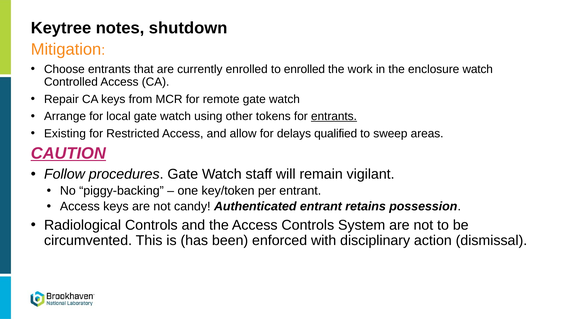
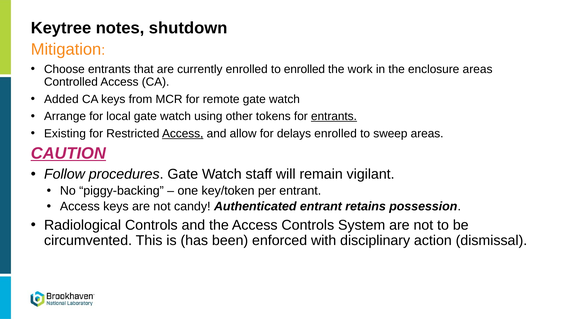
enclosure watch: watch -> areas
Repair: Repair -> Added
Access at (183, 133) underline: none -> present
delays qualified: qualified -> enrolled
